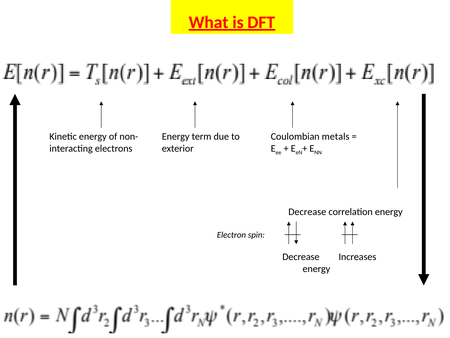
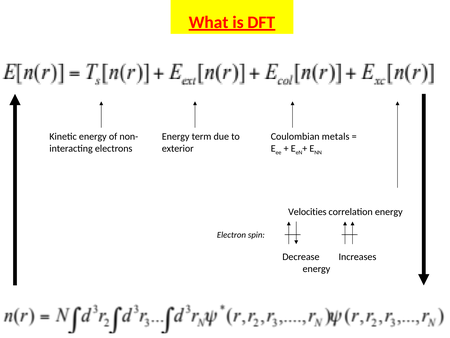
Decrease at (307, 211): Decrease -> Velocities
